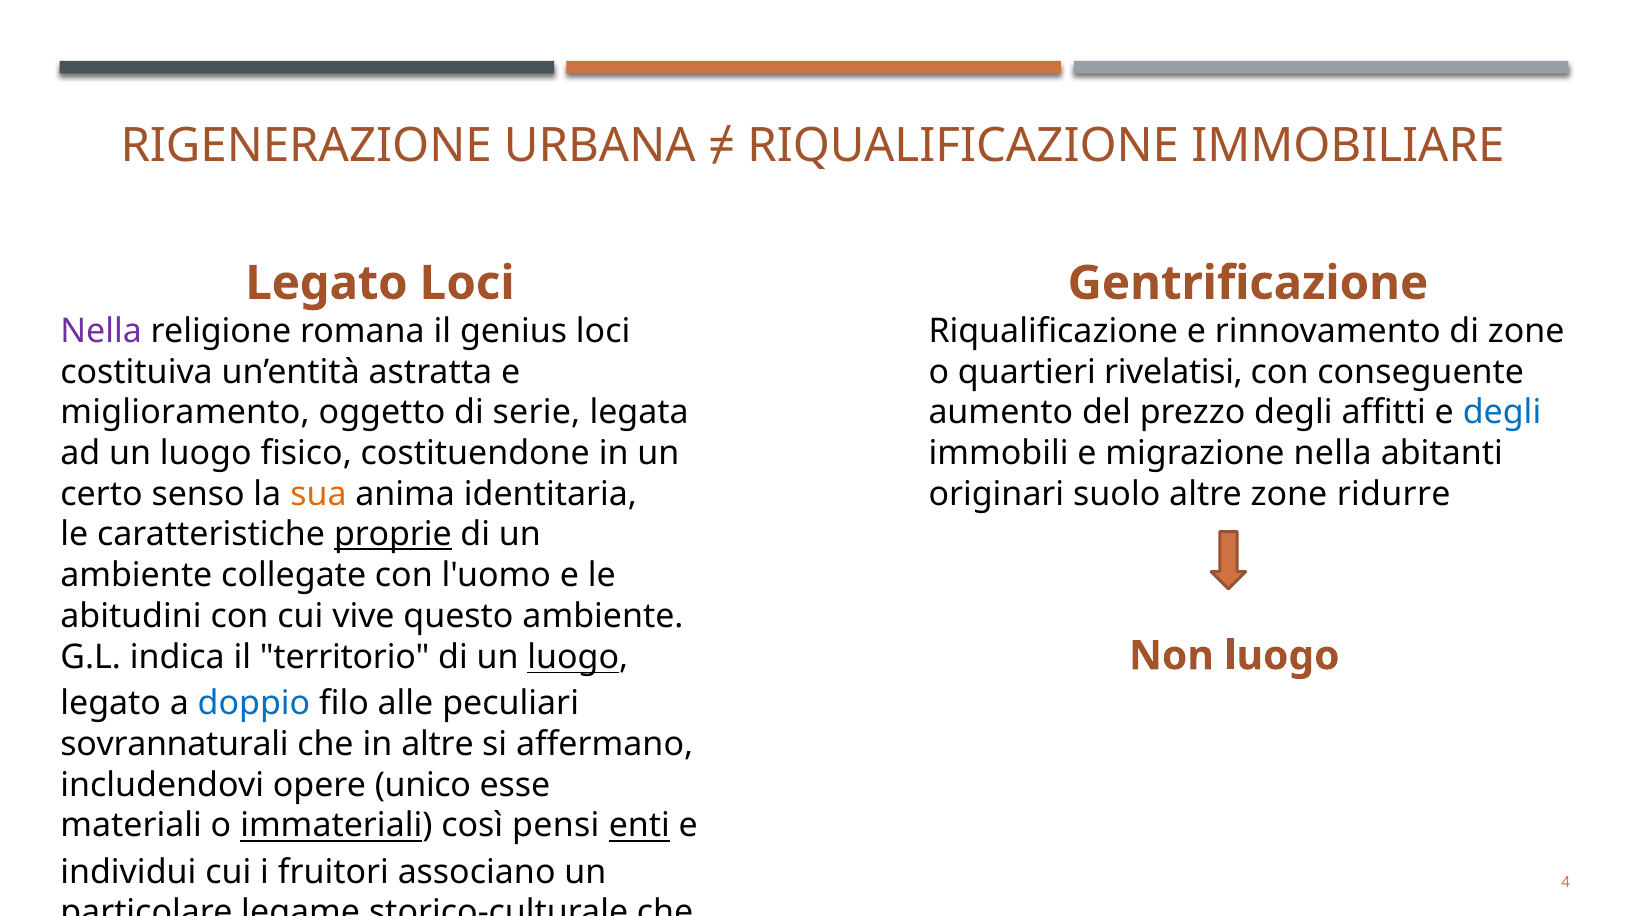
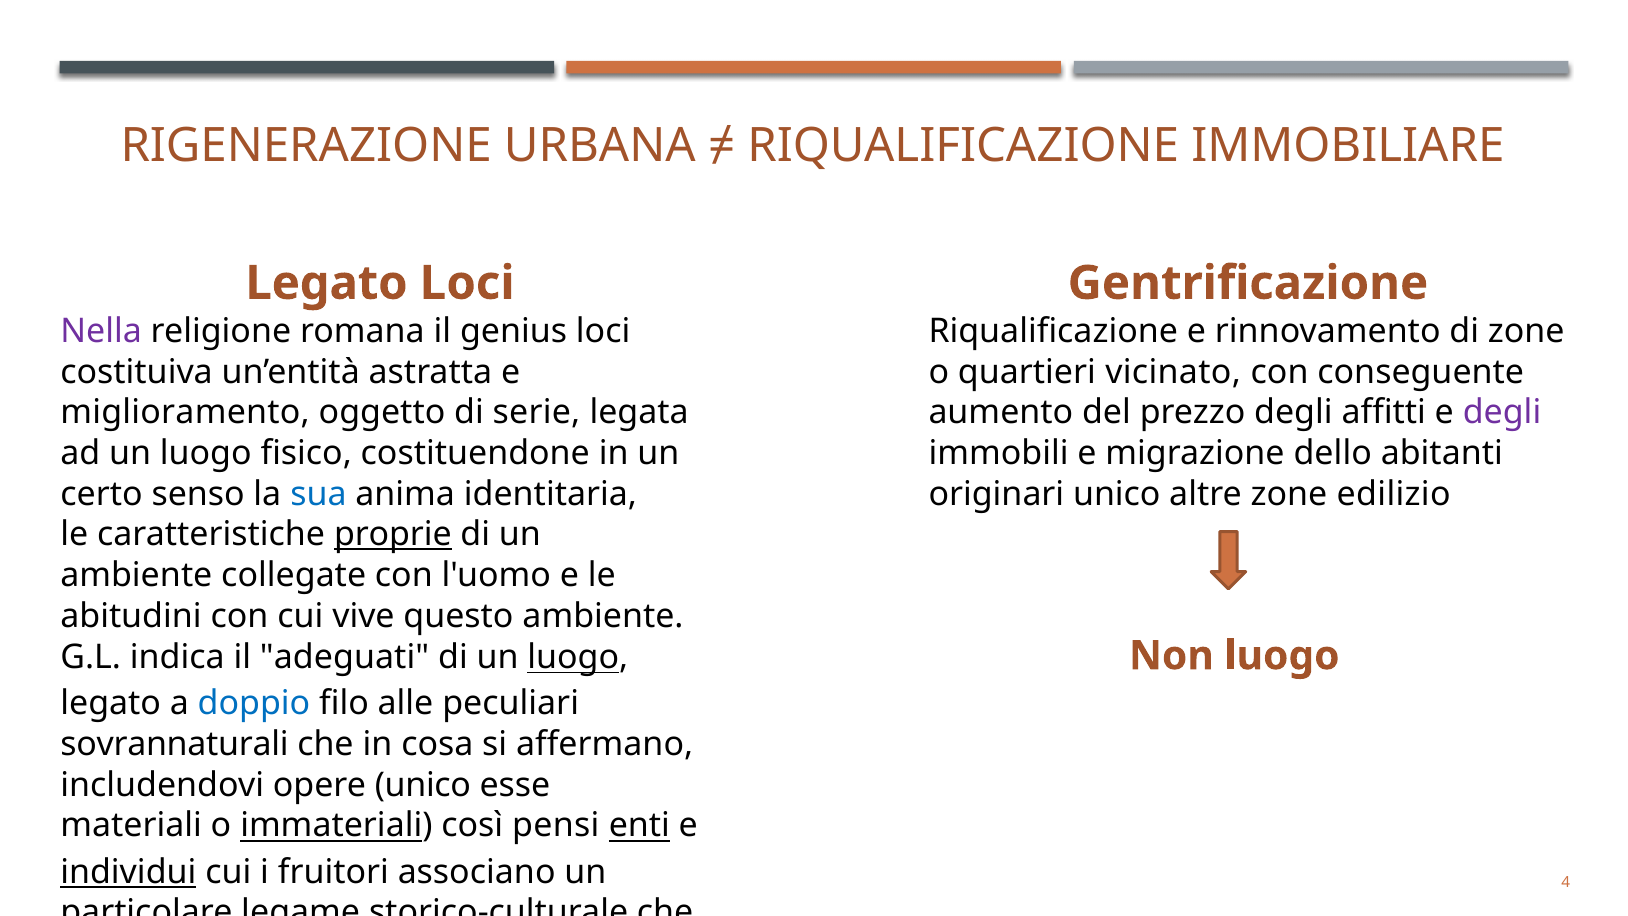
rivelatisi: rivelatisi -> vicinato
degli at (1502, 412) colour: blue -> purple
migrazione nella: nella -> dello
sua colour: orange -> blue
originari suolo: suolo -> unico
ridurre: ridurre -> edilizio
territorio: territorio -> adeguati
in altre: altre -> cosa
individui underline: none -> present
